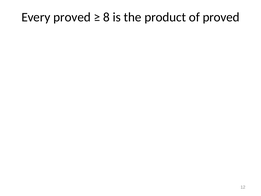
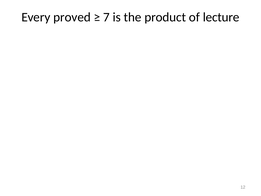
8: 8 -> 7
of proved: proved -> lecture
